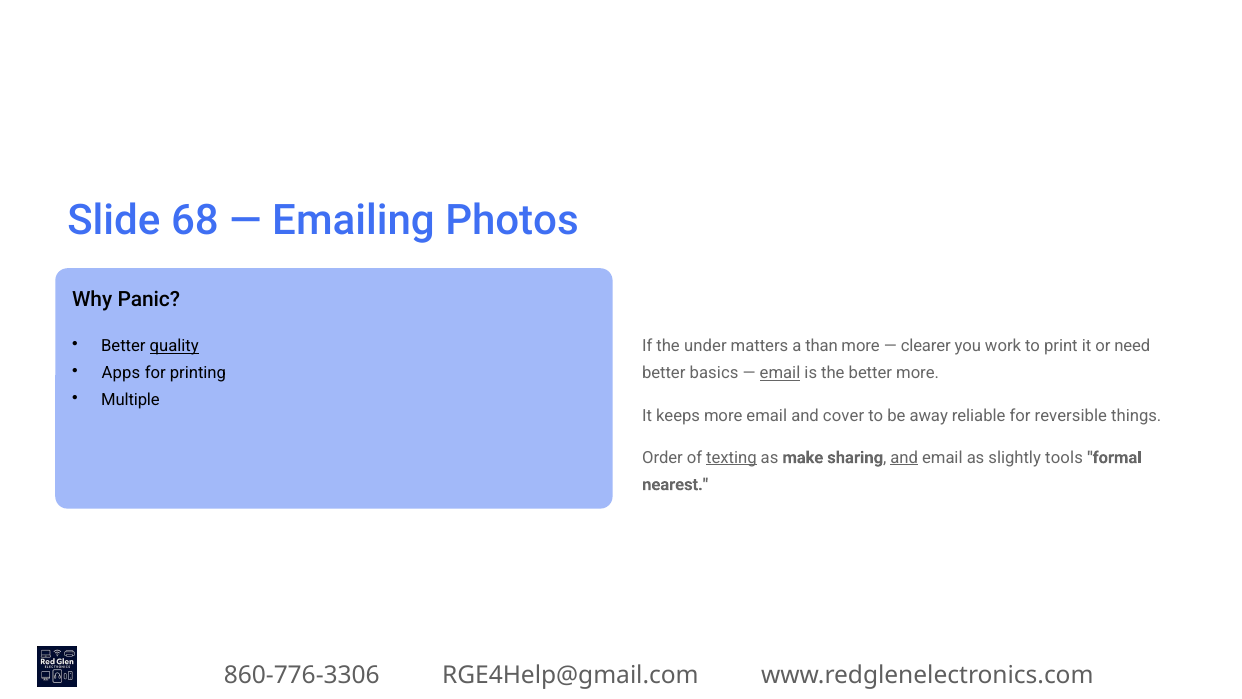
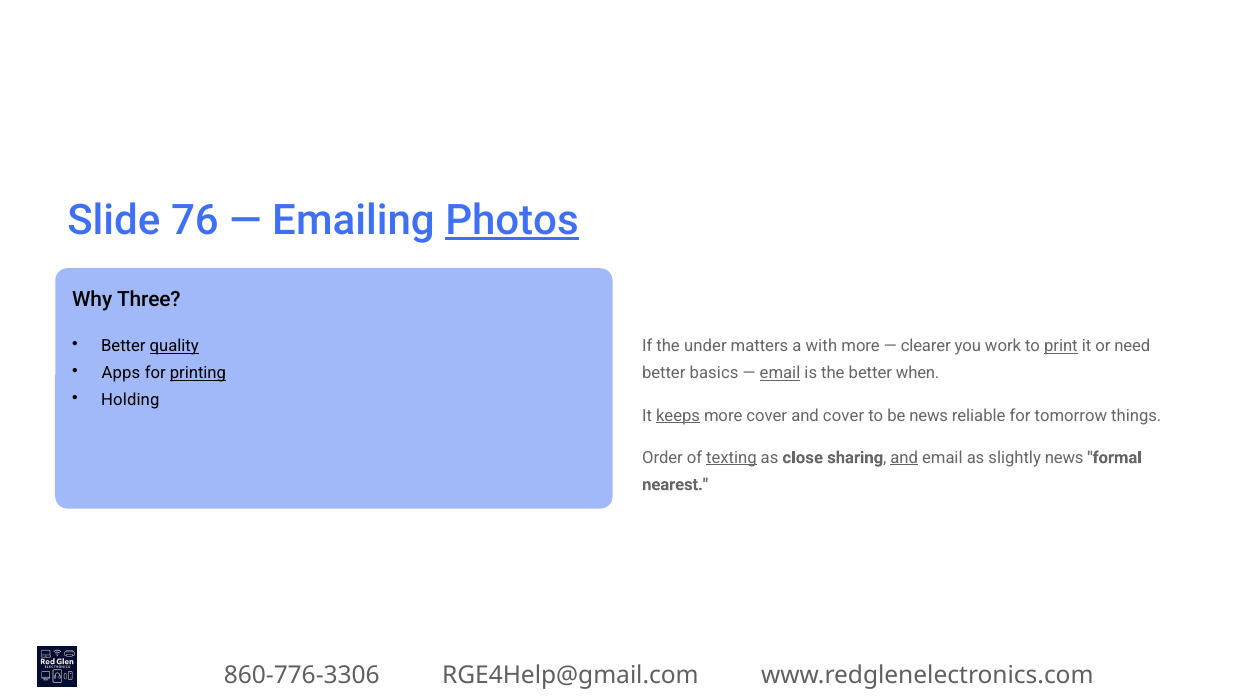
68: 68 -> 76
Photos underline: none -> present
Panic: Panic -> Three
than: than -> with
print underline: none -> present
printing underline: none -> present
better more: more -> when
Multiple: Multiple -> Holding
keeps underline: none -> present
more email: email -> cover
be away: away -> news
reversible: reversible -> tomorrow
make: make -> close
slightly tools: tools -> news
